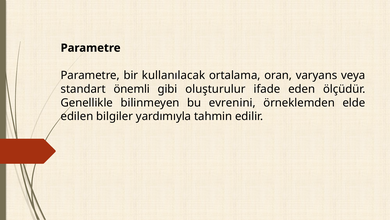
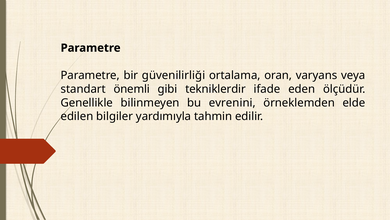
kullanılacak: kullanılacak -> güvenilirliği
oluşturulur: oluşturulur -> tekniklerdir
